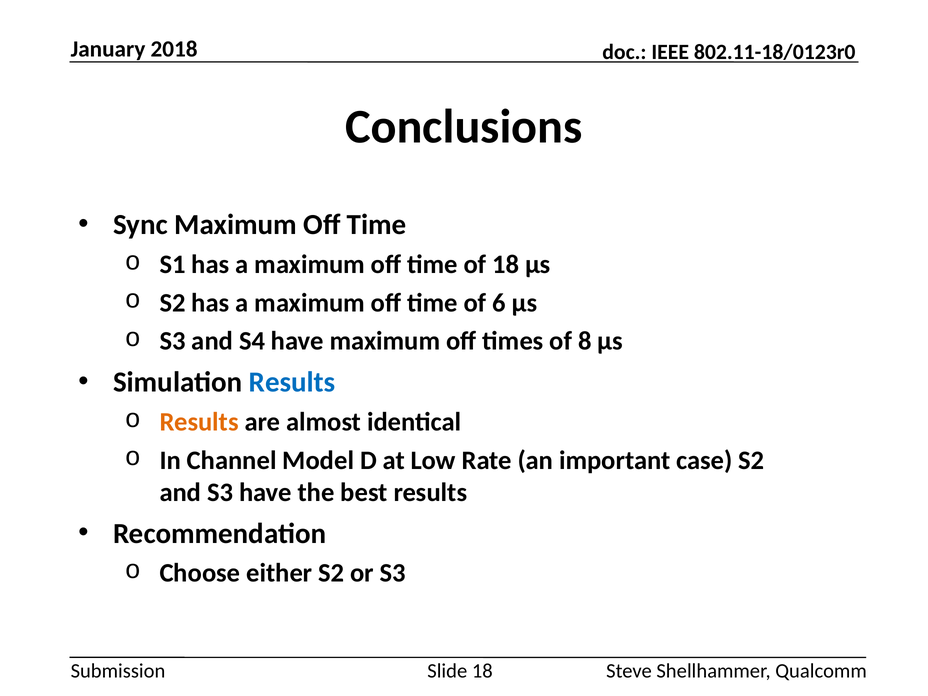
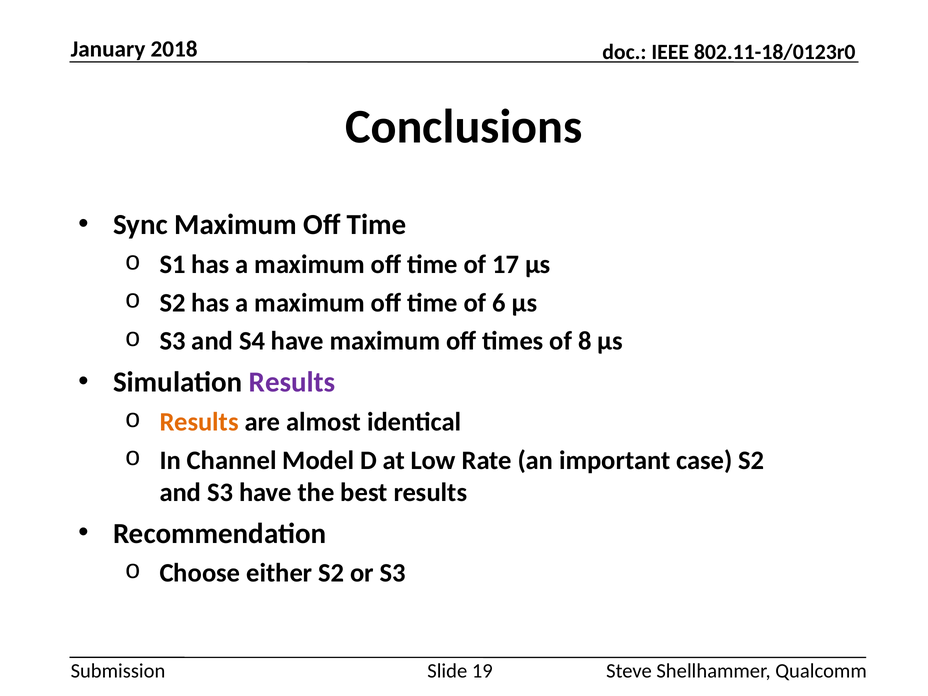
of 18: 18 -> 17
Results at (292, 382) colour: blue -> purple
Slide 18: 18 -> 19
